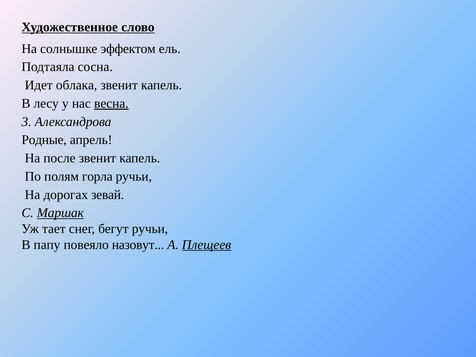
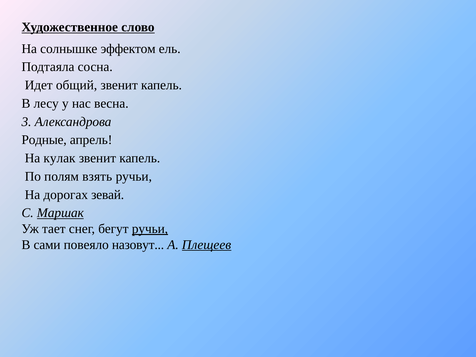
облака: облака -> общий
весна underline: present -> none
после: после -> кулак
горла: горла -> взять
ручьи at (150, 229) underline: none -> present
папу: папу -> сами
